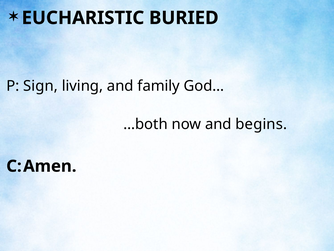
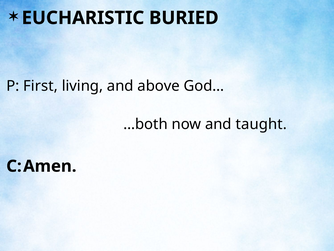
Sign: Sign -> First
family: family -> above
begins: begins -> taught
